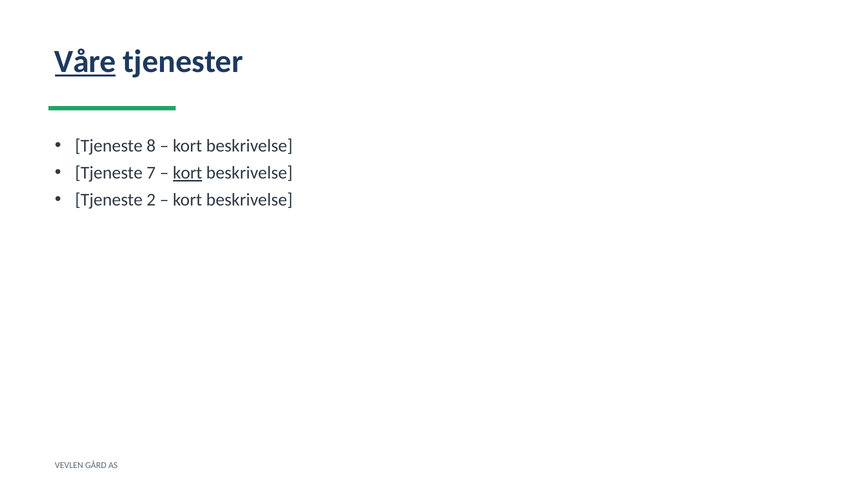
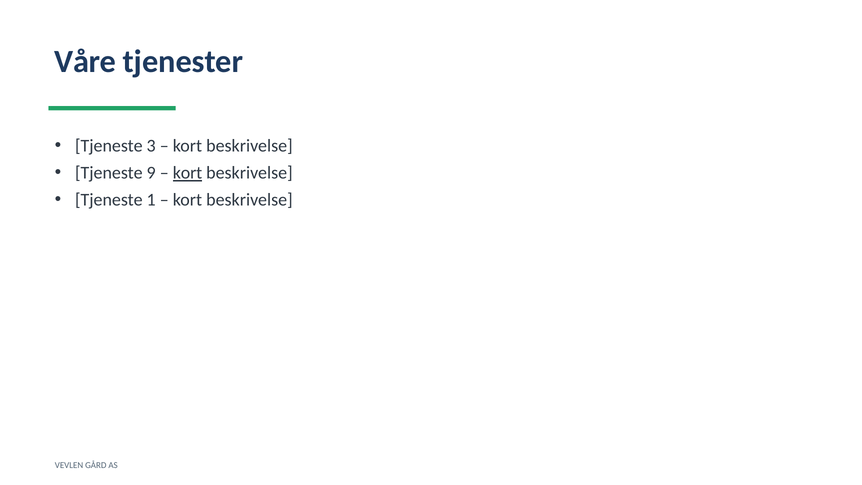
Våre underline: present -> none
8: 8 -> 3
7: 7 -> 9
2: 2 -> 1
